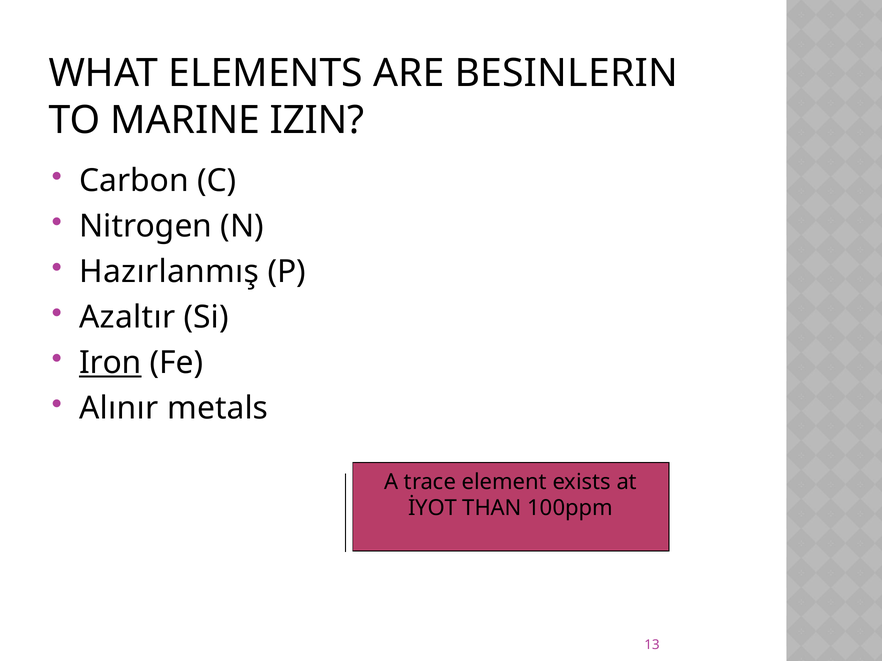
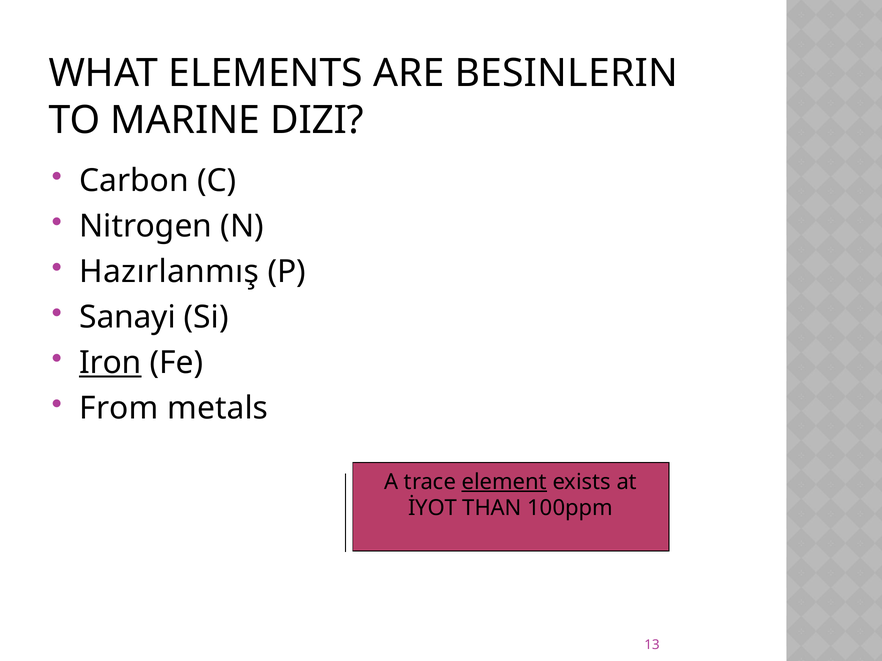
IZIN: IZIN -> DIZI
Azaltır: Azaltır -> Sanayi
Alınır: Alınır -> From
element underline: none -> present
